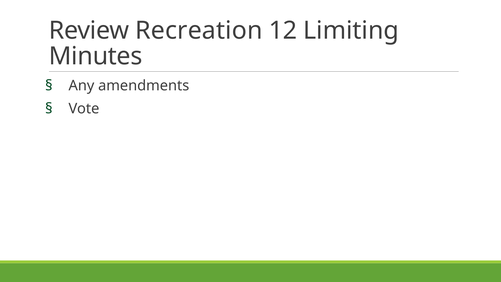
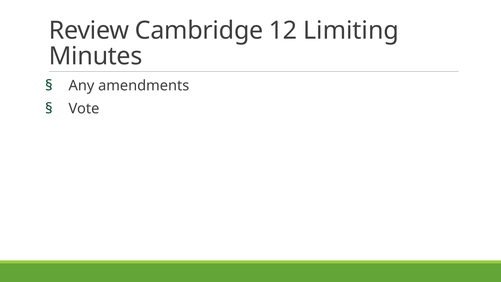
Recreation: Recreation -> Cambridge
